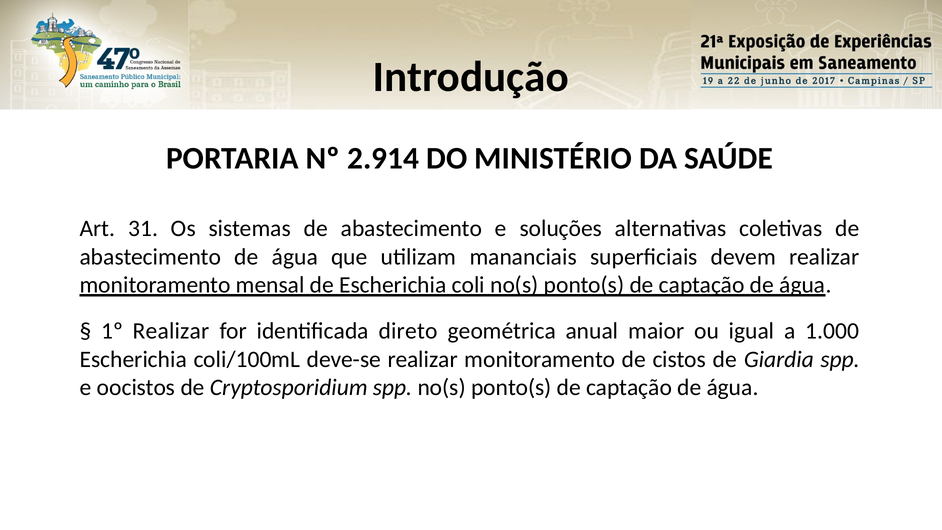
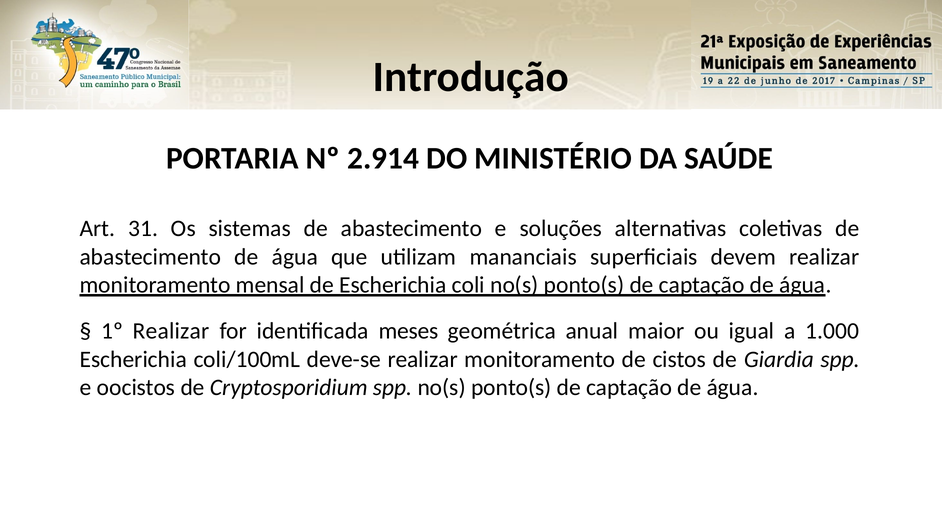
direto: direto -> meses
